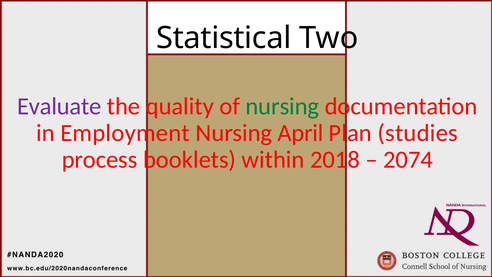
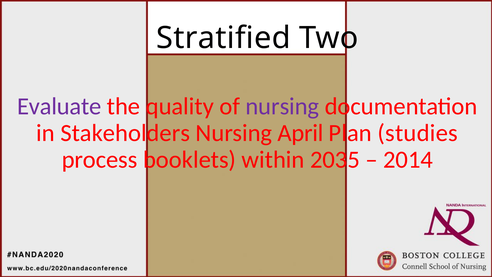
Statistical: Statistical -> Stratified
nursing at (282, 106) colour: green -> purple
Employment: Employment -> Stakeholders
2018: 2018 -> 2035
2074: 2074 -> 2014
